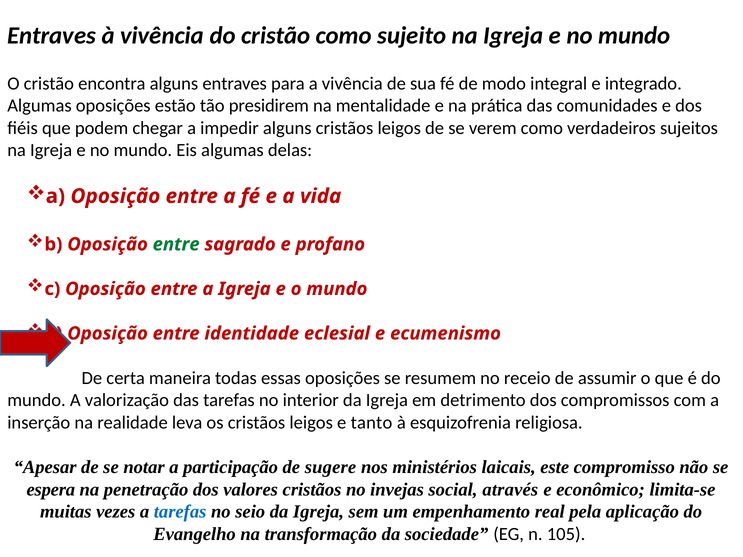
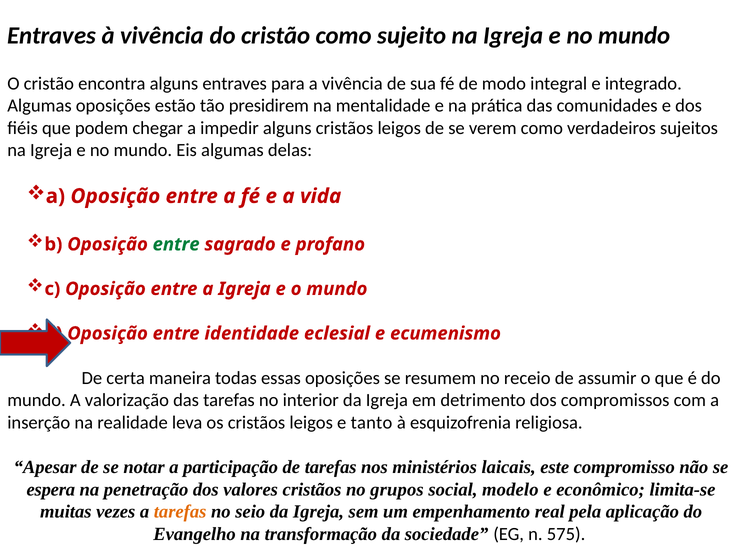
de sugere: sugere -> tarefas
invejas: invejas -> grupos
através: através -> modelo
tarefas at (180, 512) colour: blue -> orange
105: 105 -> 575
